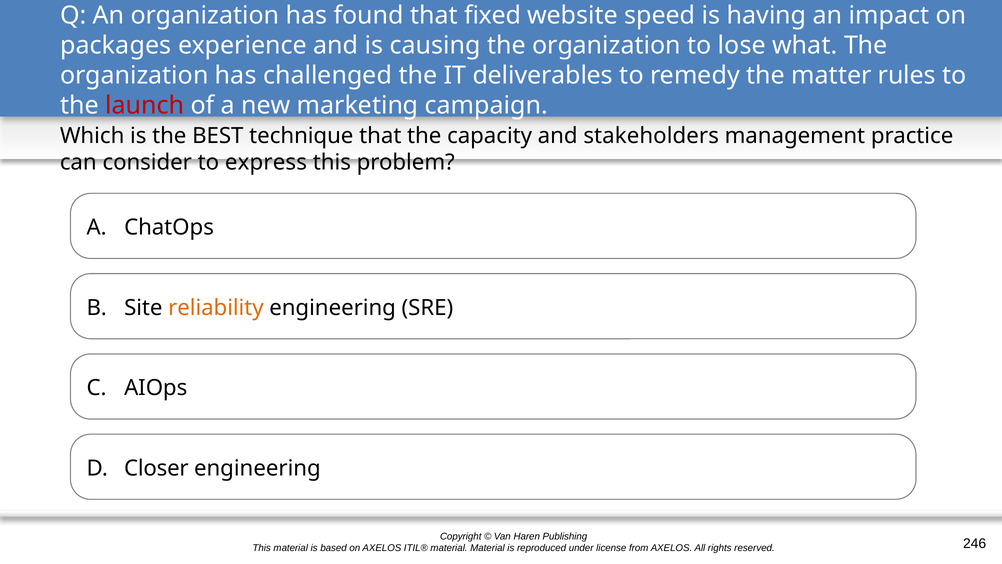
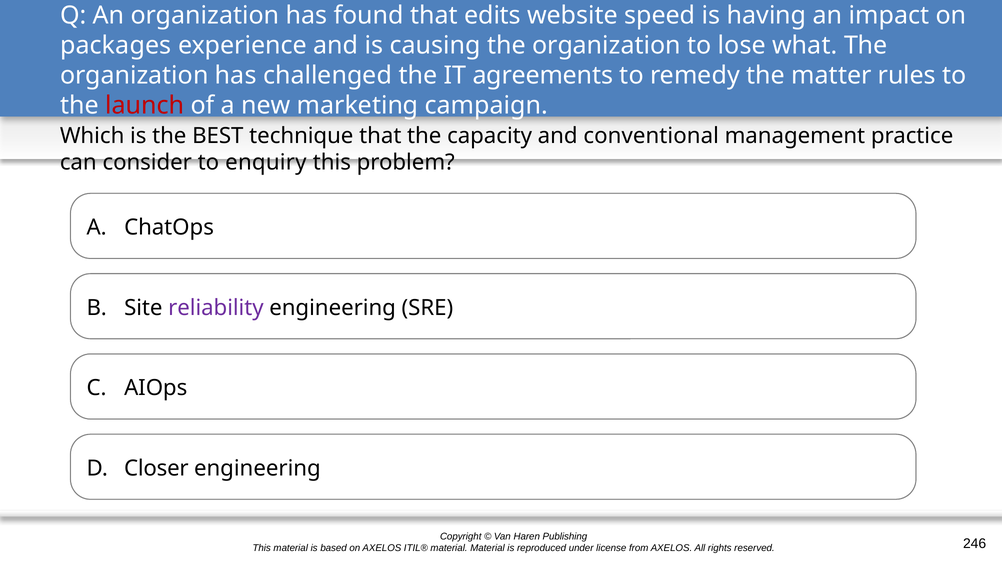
fixed: fixed -> edits
deliverables: deliverables -> agreements
stakeholders: stakeholders -> conventional
express: express -> enquiry
reliability colour: orange -> purple
